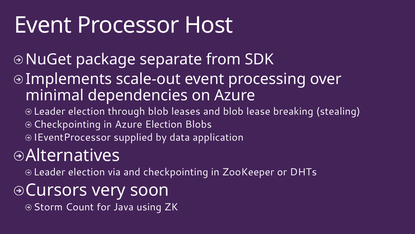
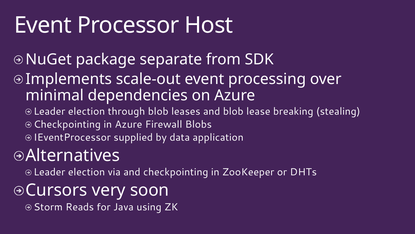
Azure Election: Election -> Firewall
Count: Count -> Reads
